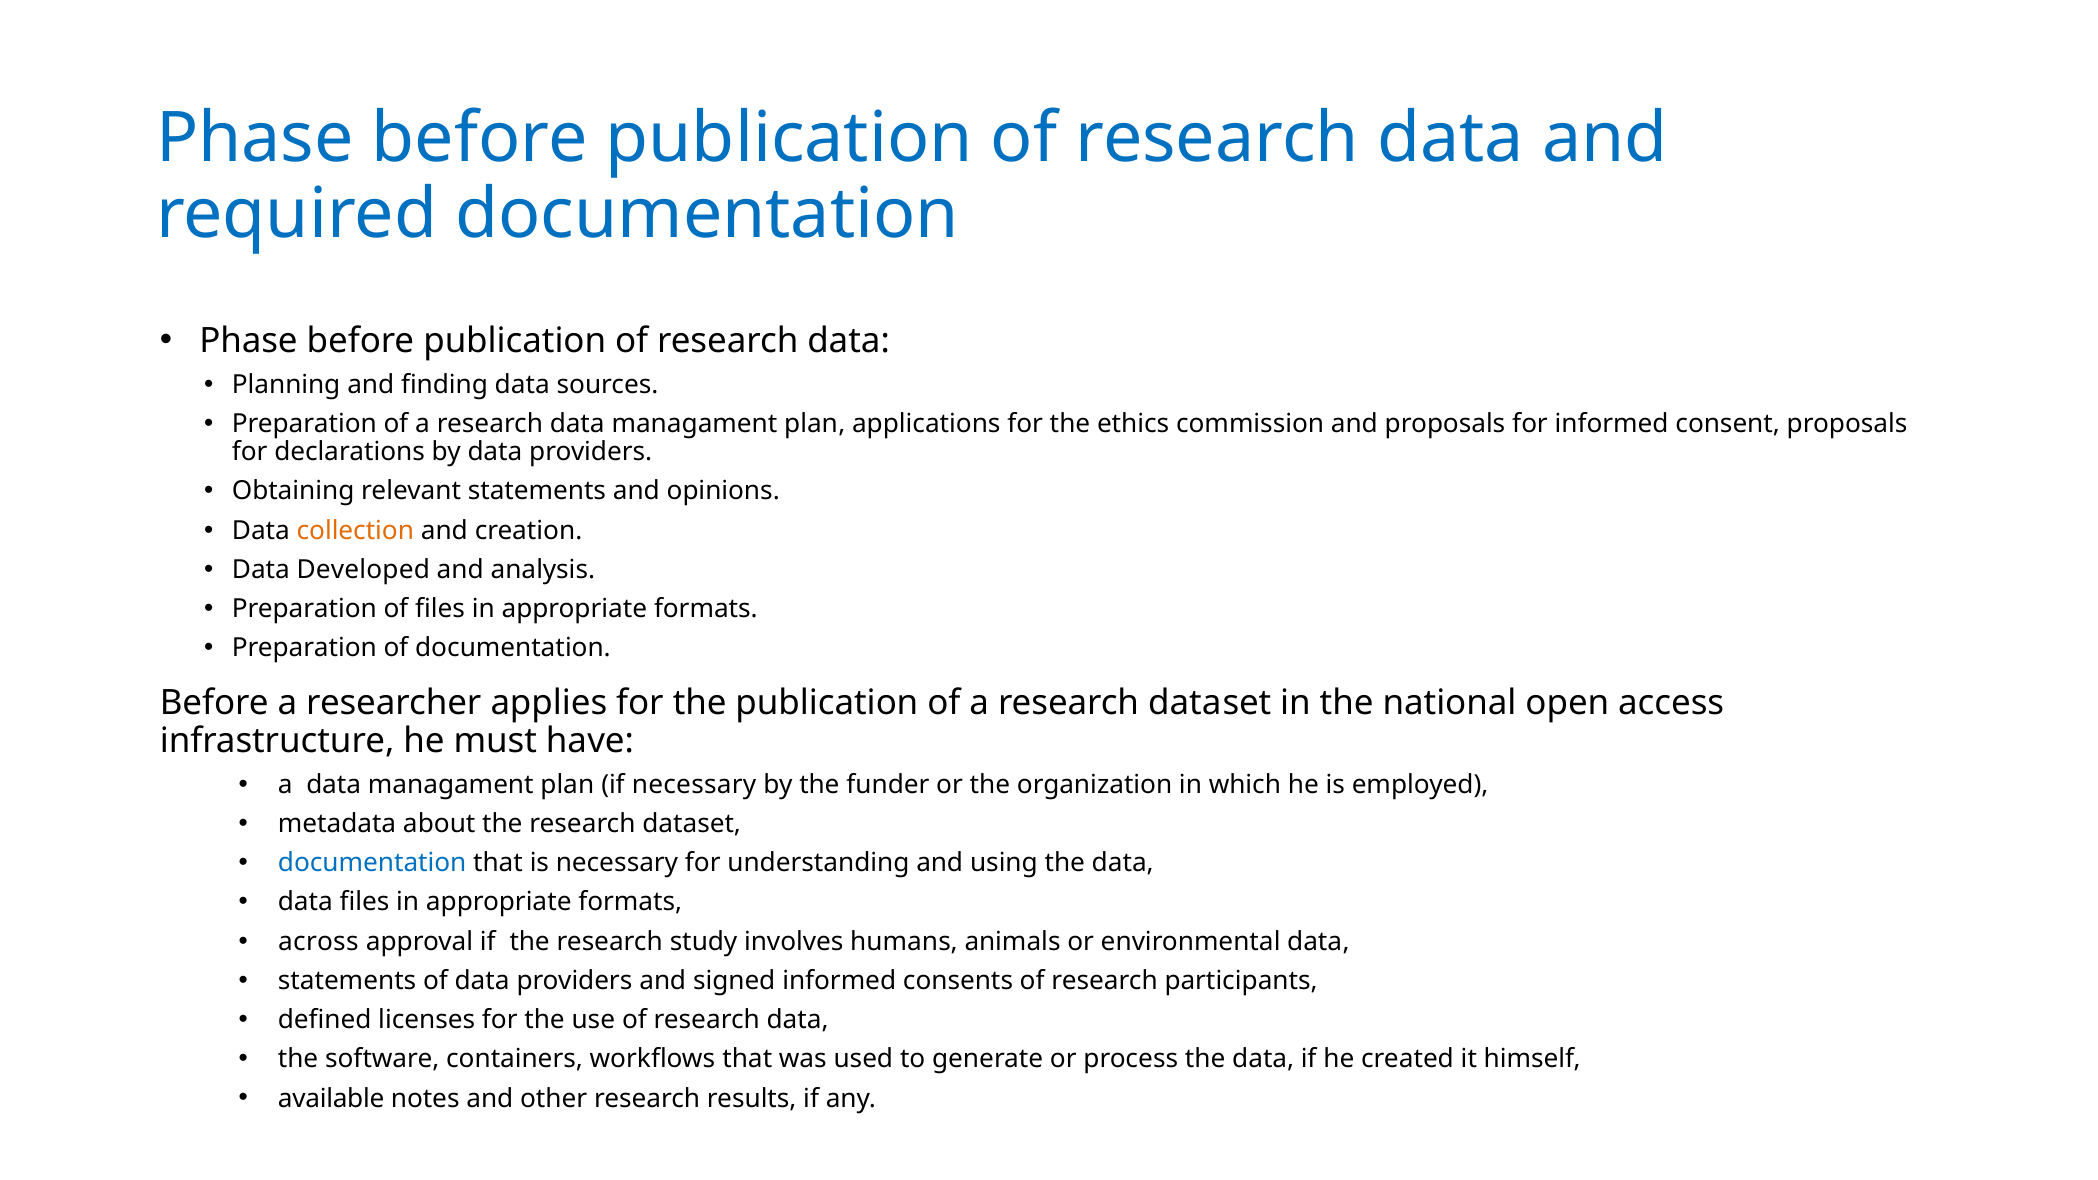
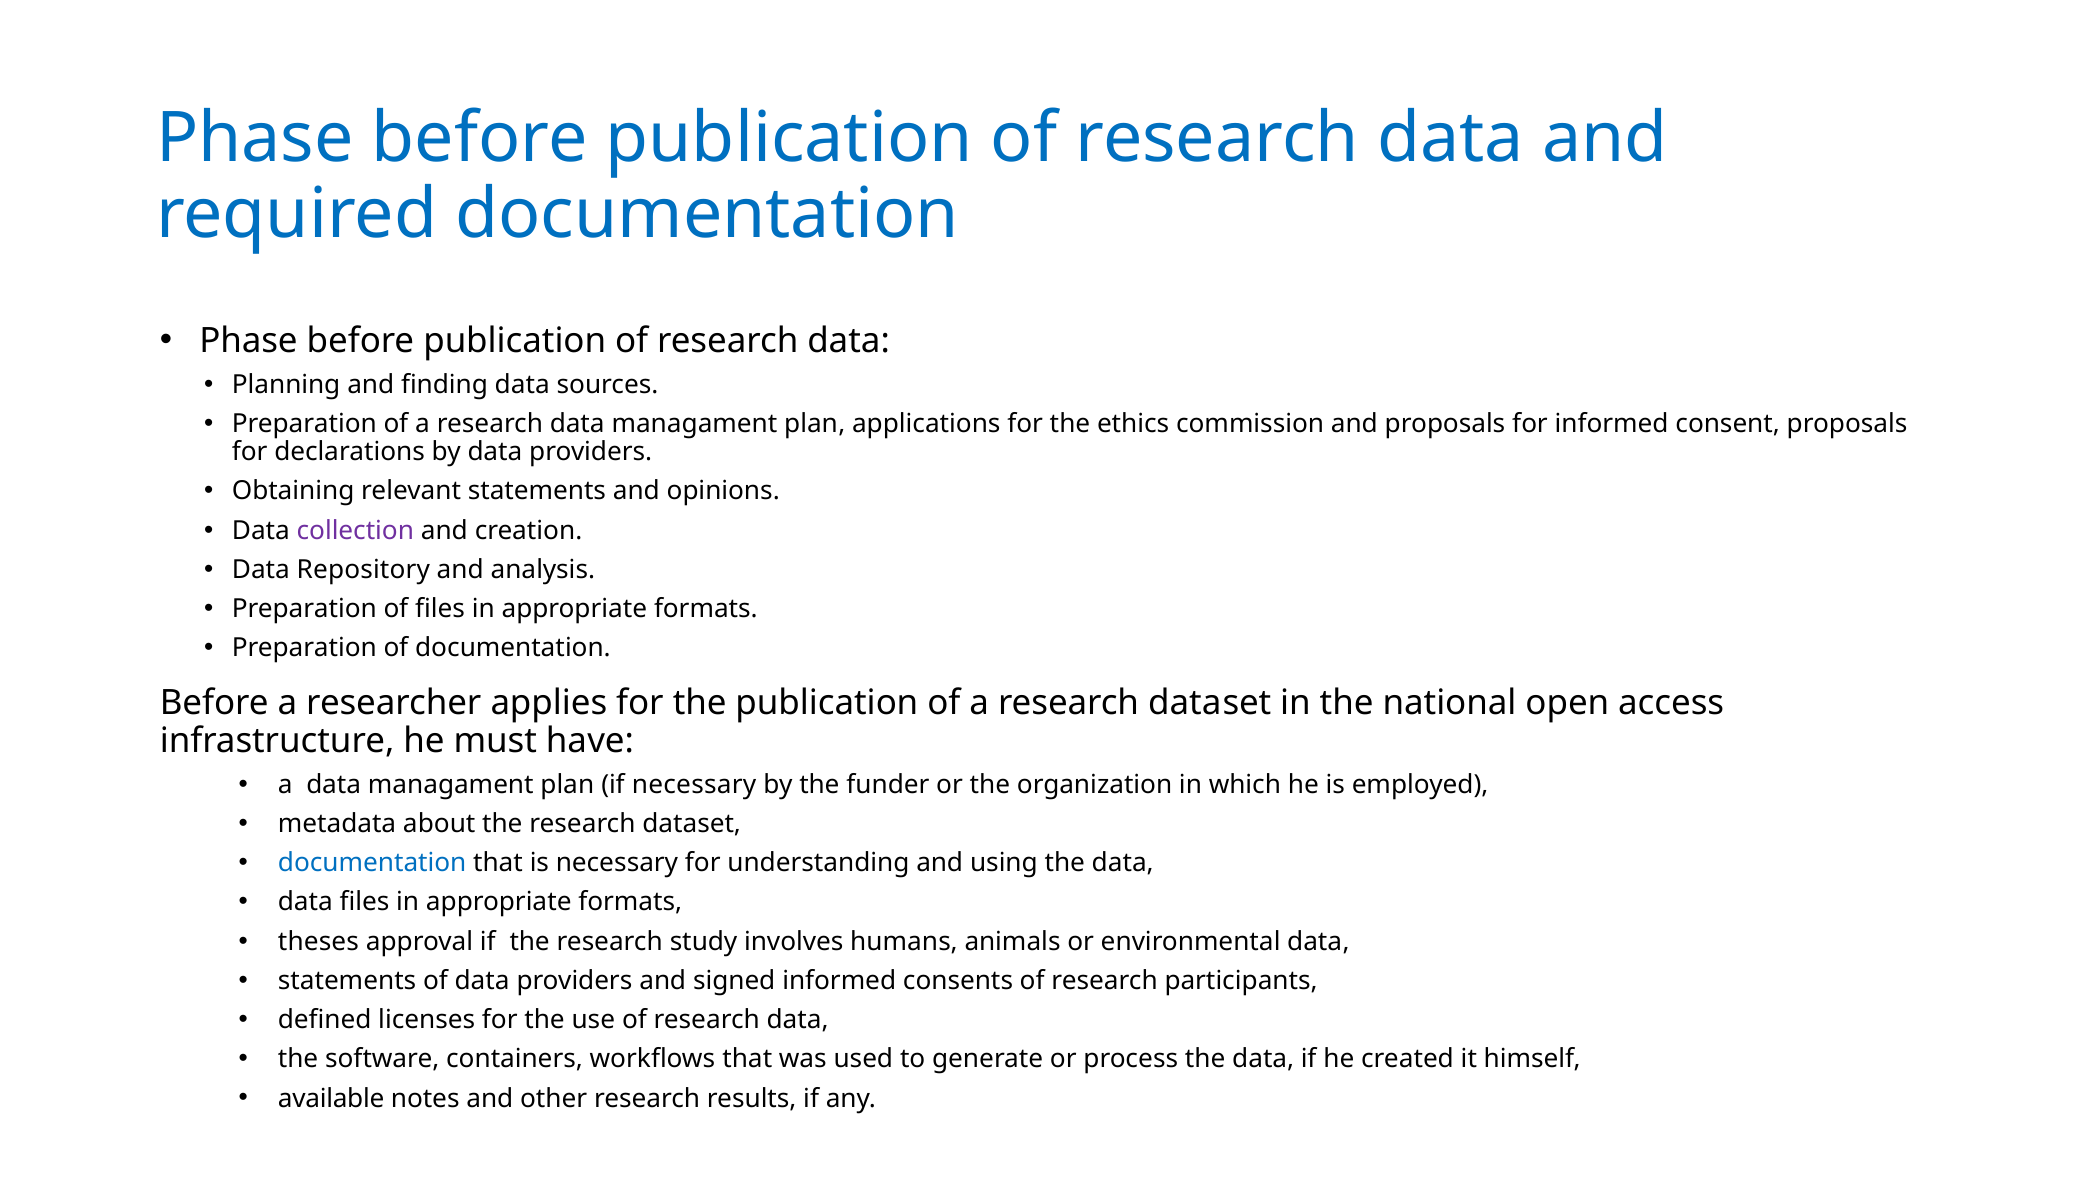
collection colour: orange -> purple
Developed: Developed -> Repository
across: across -> theses
